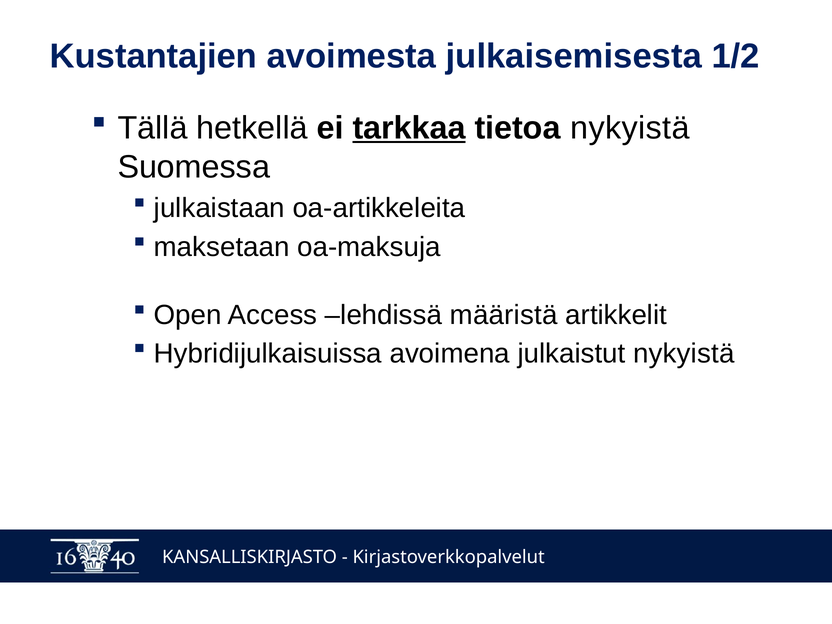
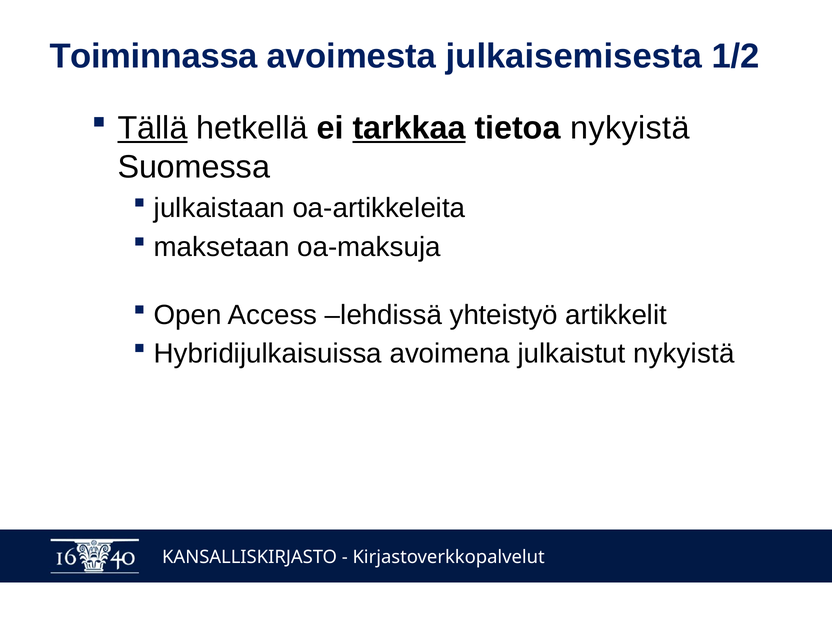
Kustantajien: Kustantajien -> Toiminnassa
Tällä underline: none -> present
määristä: määristä -> yhteistyö
